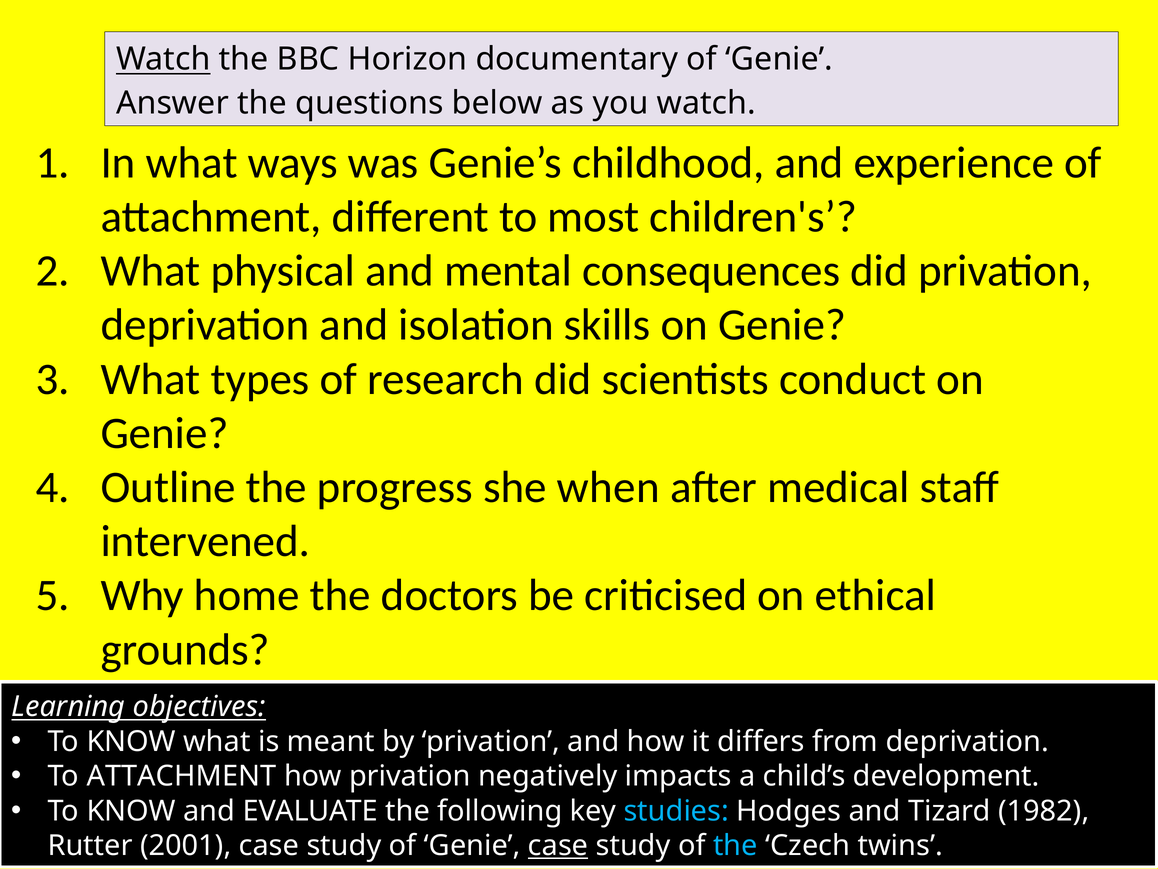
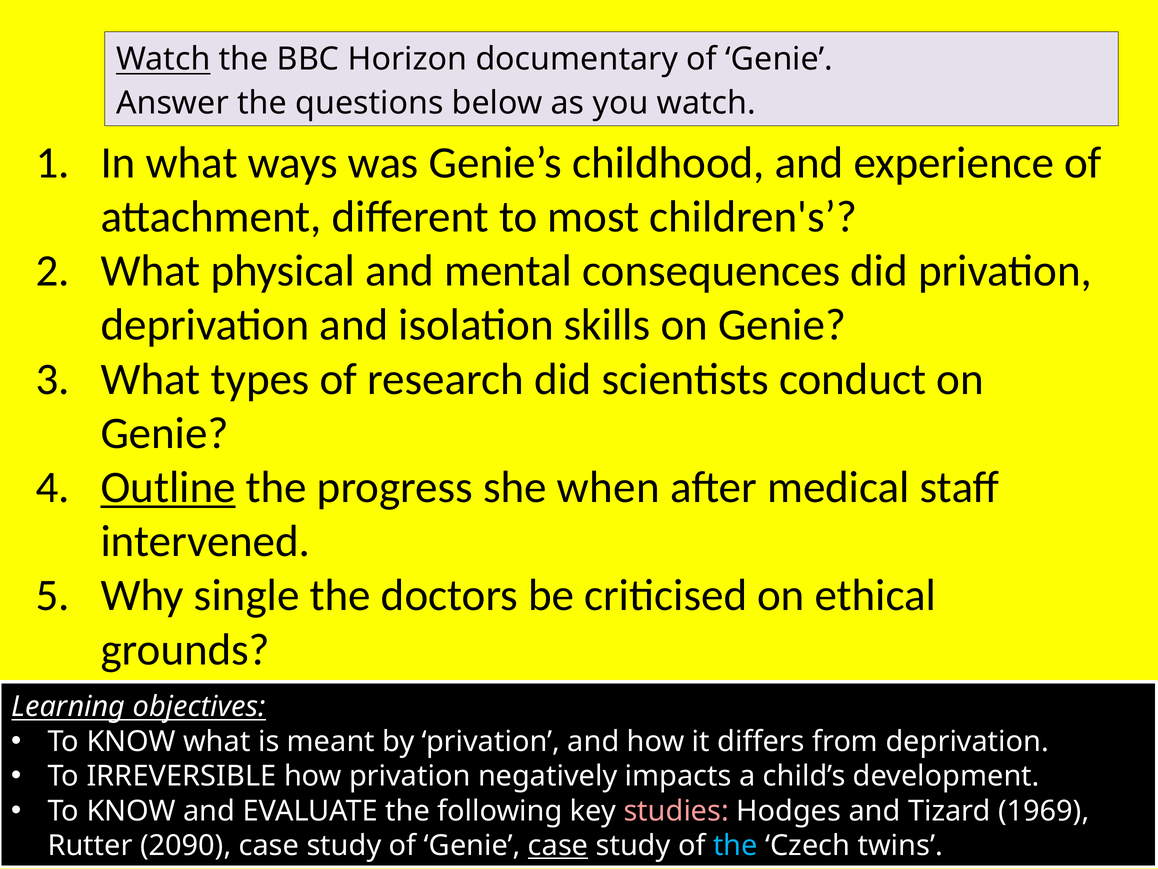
Outline underline: none -> present
home: home -> single
To ATTACHMENT: ATTACHMENT -> IRREVERSIBLE
studies colour: light blue -> pink
1982: 1982 -> 1969
2001: 2001 -> 2090
